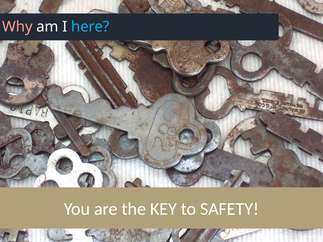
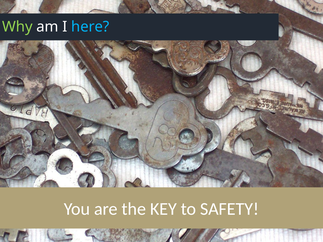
Why colour: pink -> light green
